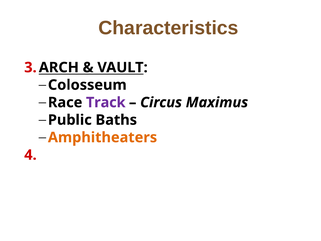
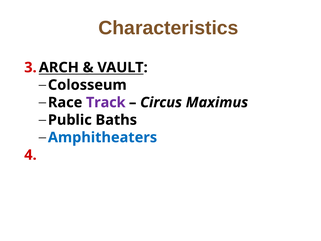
Amphitheaters colour: orange -> blue
